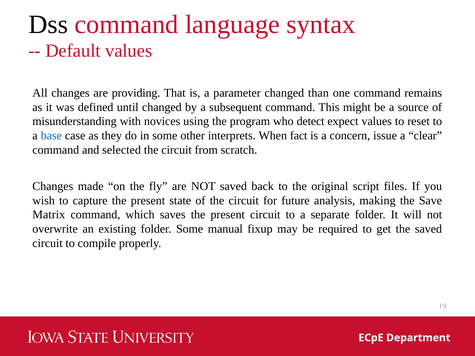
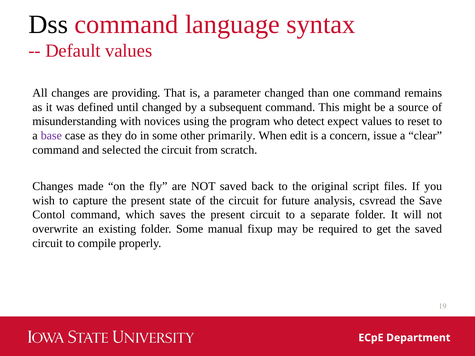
base colour: blue -> purple
interprets: interprets -> primarily
fact: fact -> edit
making: making -> csvread
Matrix: Matrix -> Contol
